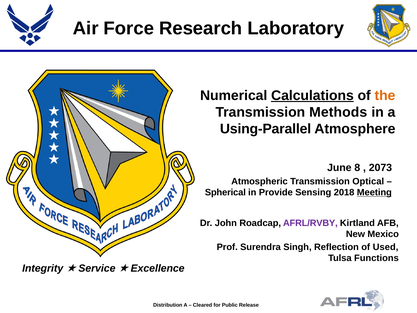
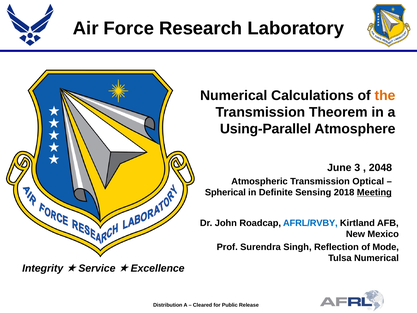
Calculations underline: present -> none
Methods: Methods -> Theorem
8: 8 -> 3
2073: 2073 -> 2048
Provide: Provide -> Definite
AFRL/RVBY colour: purple -> blue
Used: Used -> Mode
Tulsa Functions: Functions -> Numerical
